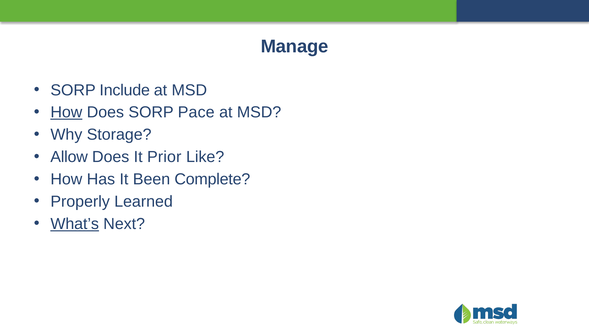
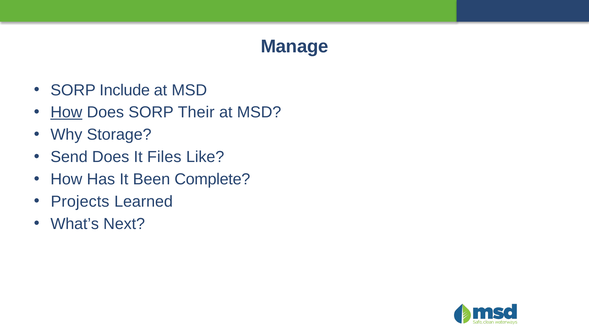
Pace: Pace -> Their
Allow: Allow -> Send
Prior: Prior -> Files
Properly: Properly -> Projects
What’s underline: present -> none
